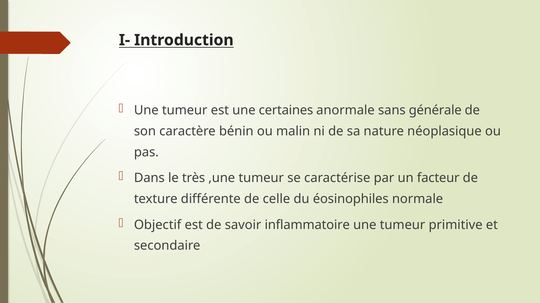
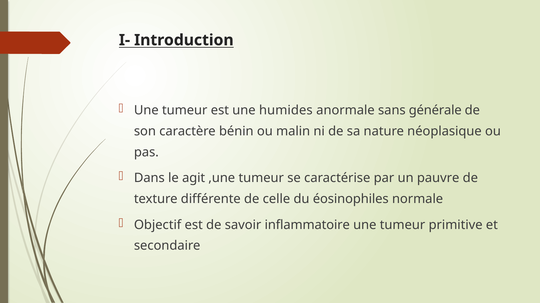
certaines: certaines -> humides
très: très -> agit
facteur: facteur -> pauvre
